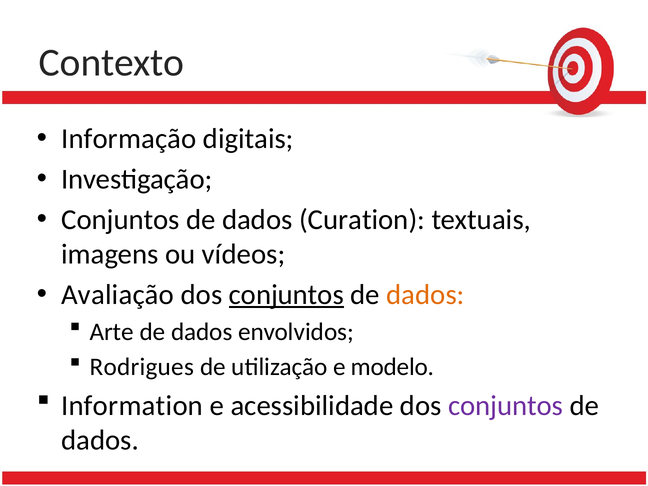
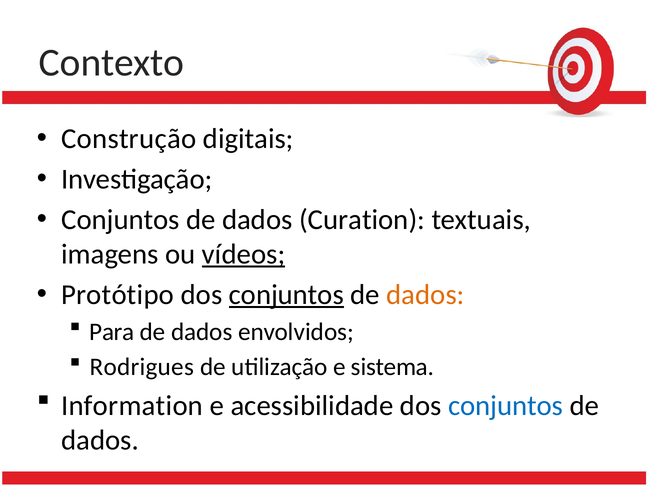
Informação: Informação -> Construção
vídeos underline: none -> present
Avaliação: Avaliação -> Protótipo
Arte: Arte -> Para
modelo: modelo -> sistema
conjuntos at (506, 405) colour: purple -> blue
